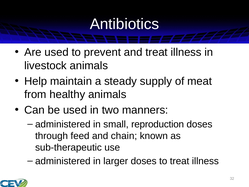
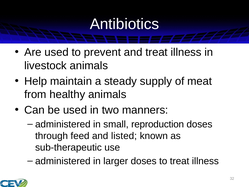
chain: chain -> listed
